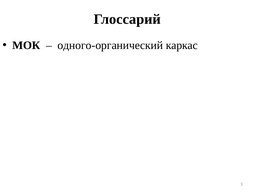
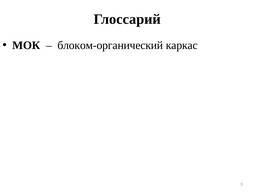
одного-органический: одного-органический -> блоком-органический
